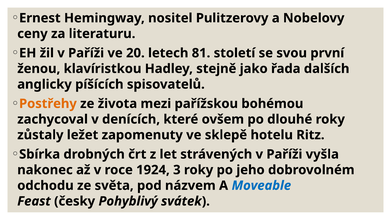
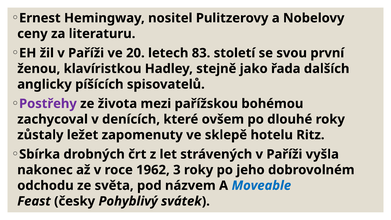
81: 81 -> 83
Postřehy colour: orange -> purple
1924: 1924 -> 1962
